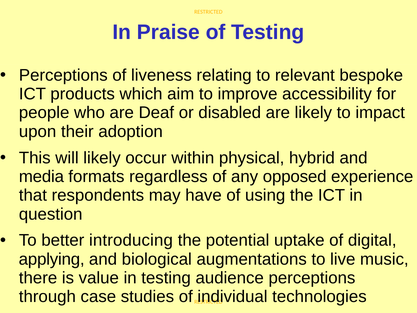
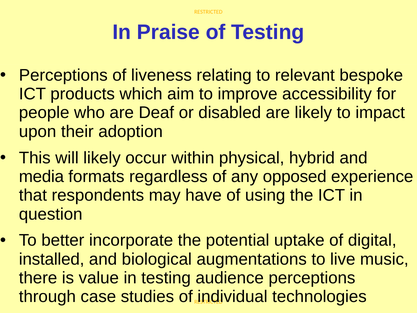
introducing: introducing -> incorporate
applying: applying -> installed
